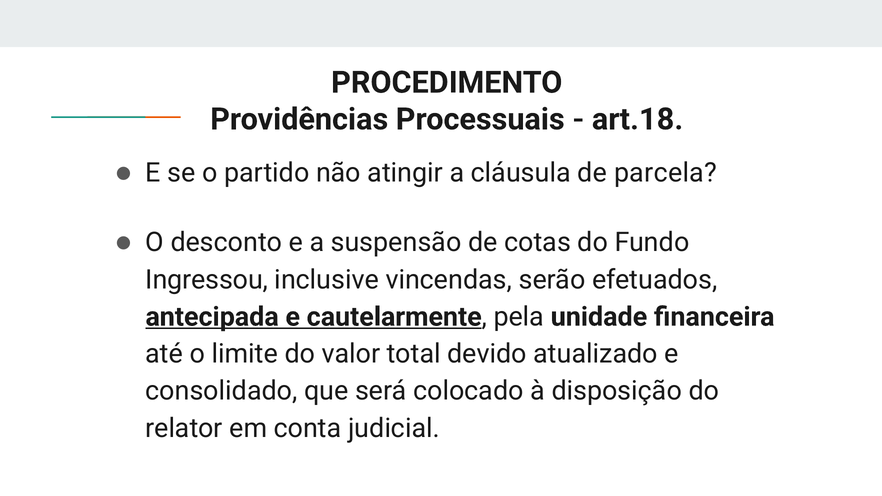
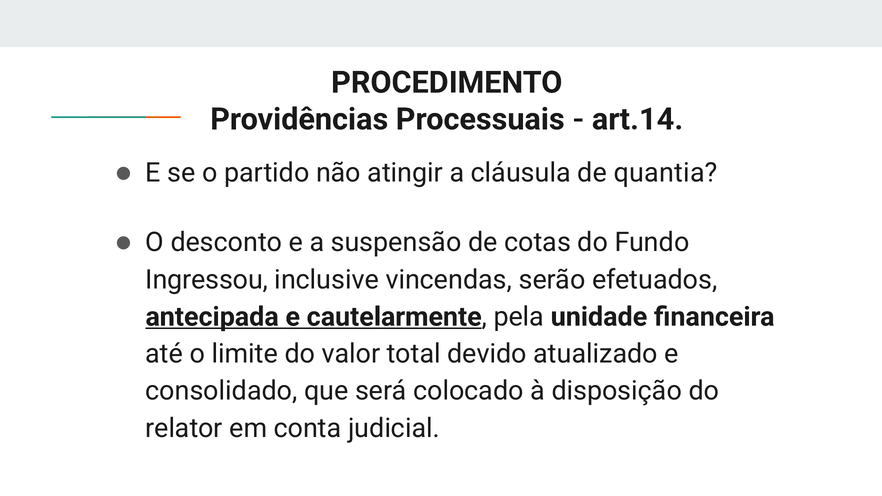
art.18: art.18 -> art.14
parcela: parcela -> quantia
